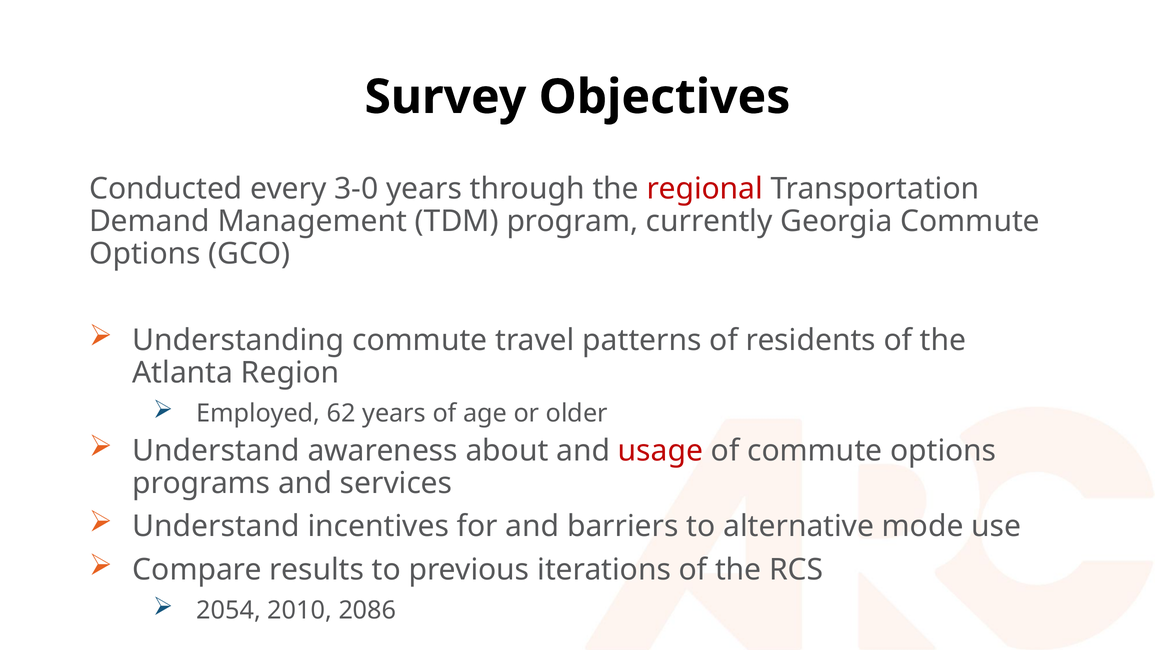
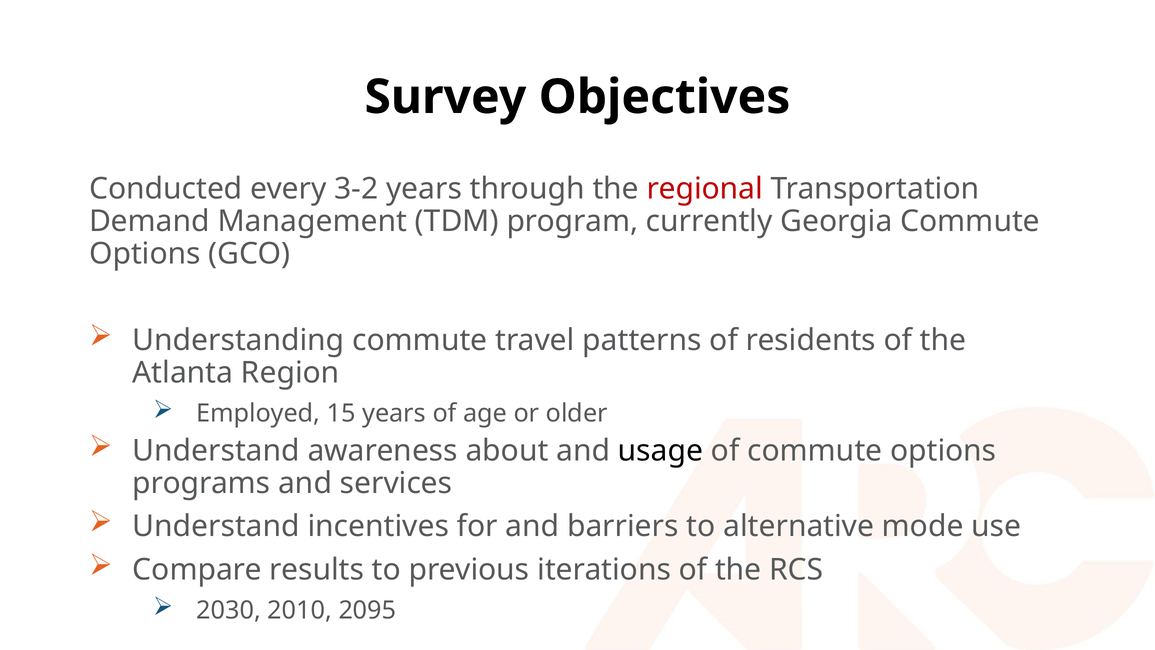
3-0: 3-0 -> 3-2
62: 62 -> 15
usage colour: red -> black
2054: 2054 -> 2030
2086: 2086 -> 2095
